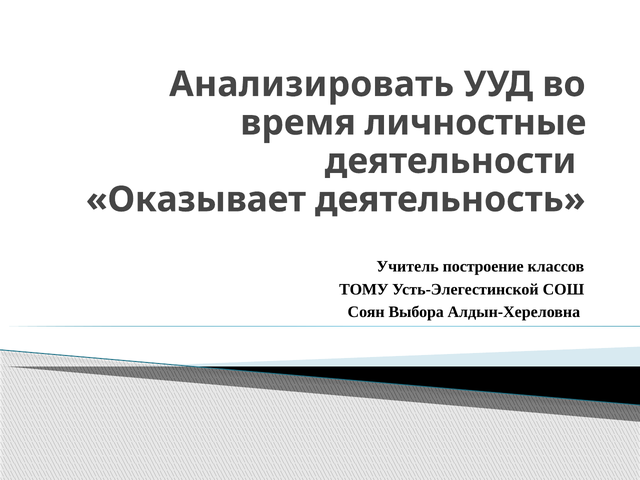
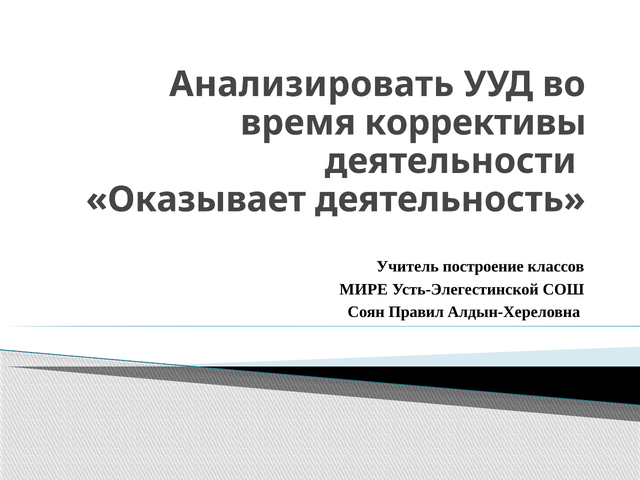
личностные: личностные -> коррективы
ТОМУ: ТОМУ -> МИРЕ
Выбора: Выбора -> Правил
